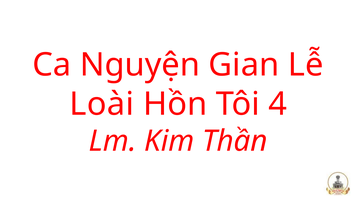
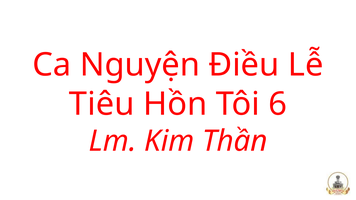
Gian: Gian -> Điều
Loài: Loài -> Tiêu
4: 4 -> 6
